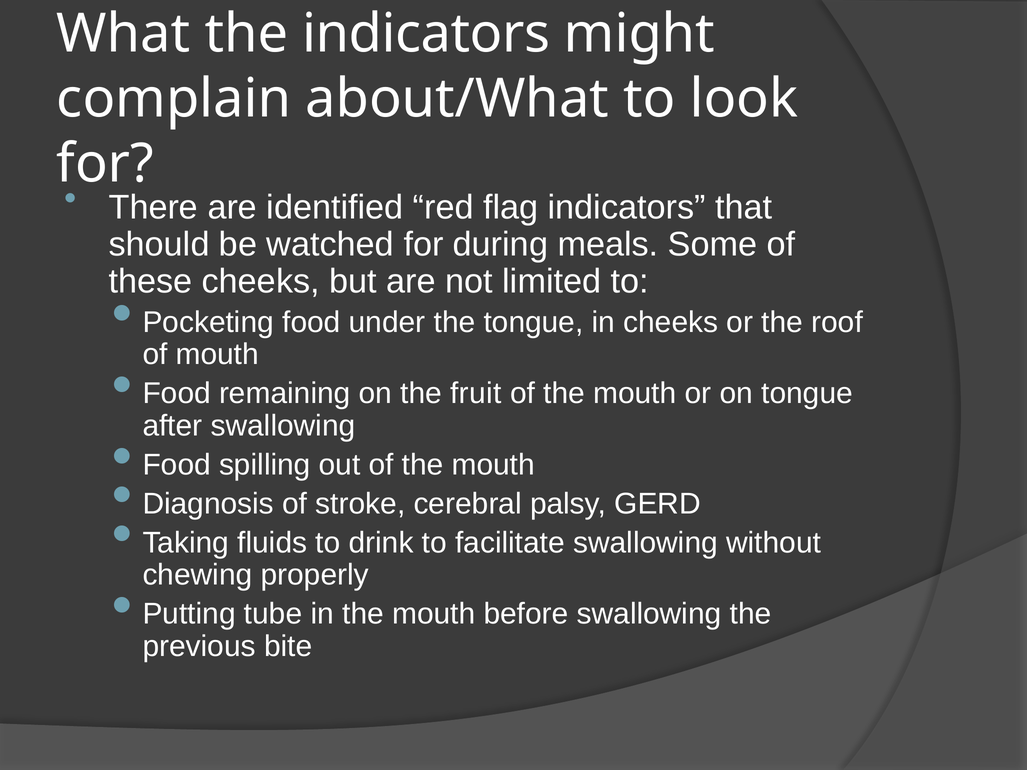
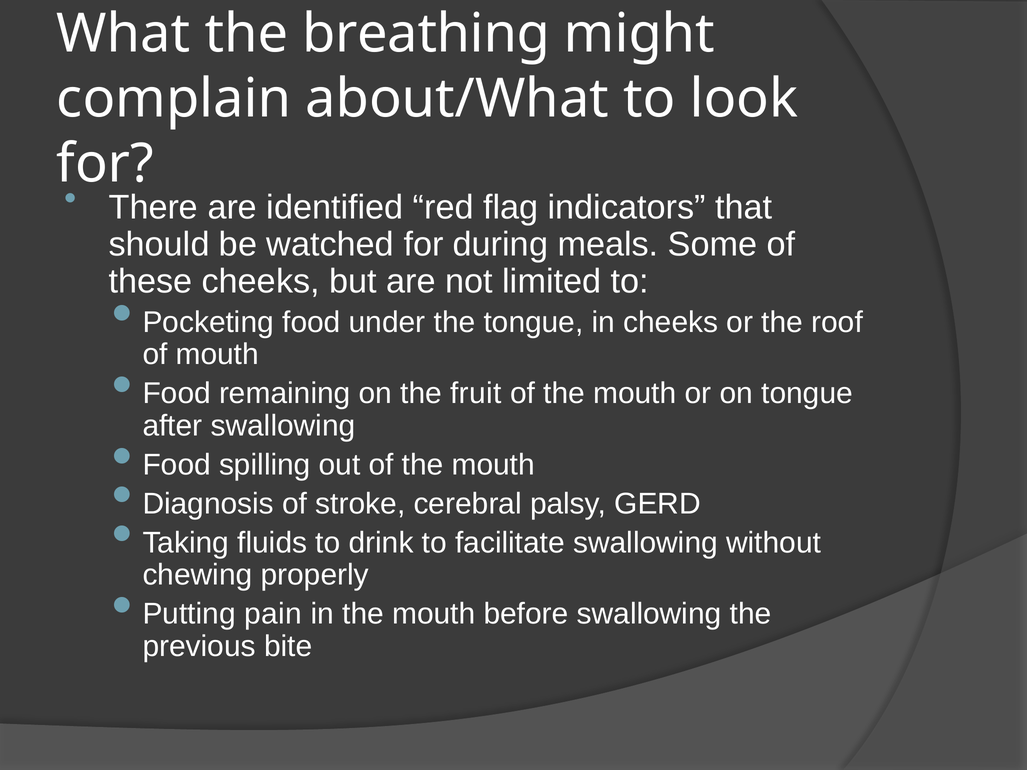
the indicators: indicators -> breathing
tube: tube -> pain
